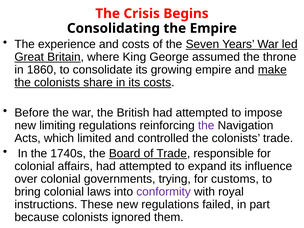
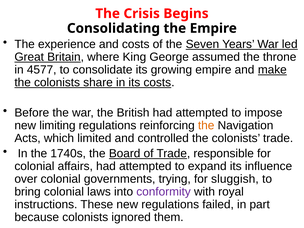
1860: 1860 -> 4577
the at (206, 126) colour: purple -> orange
customs: customs -> sluggish
